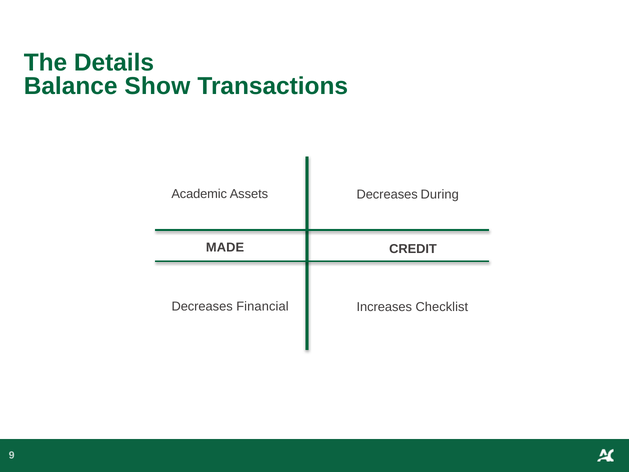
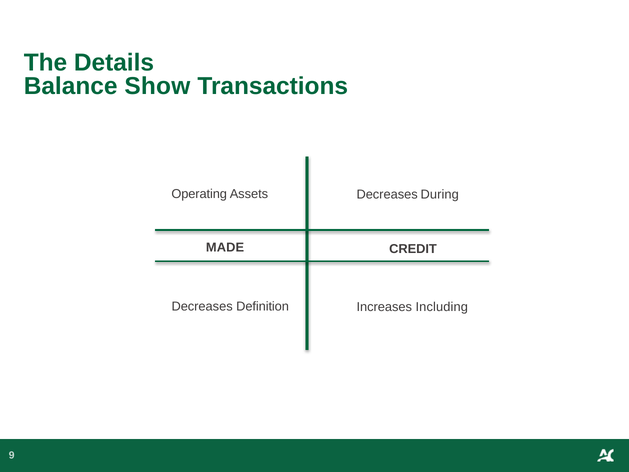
Academic: Academic -> Operating
Financial: Financial -> Definition
Checklist: Checklist -> Including
